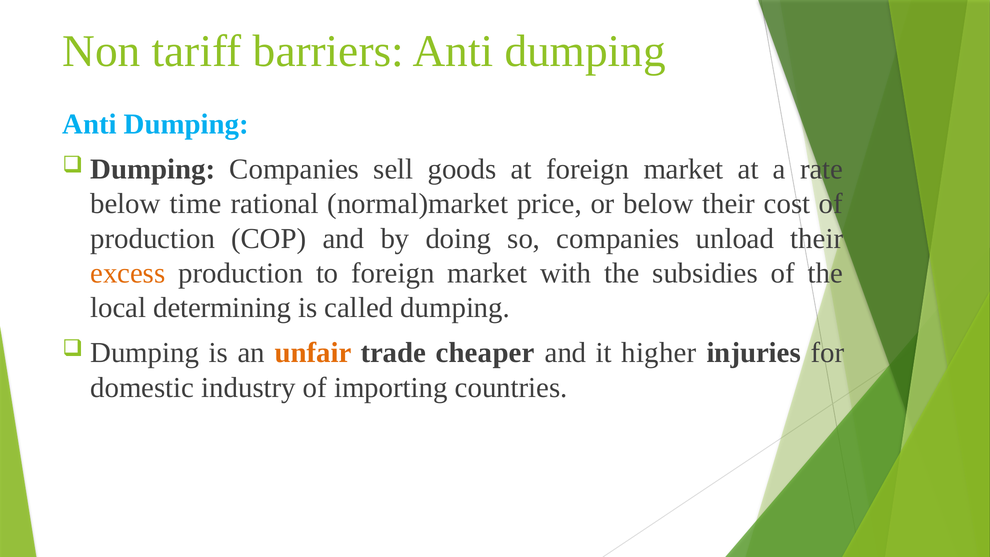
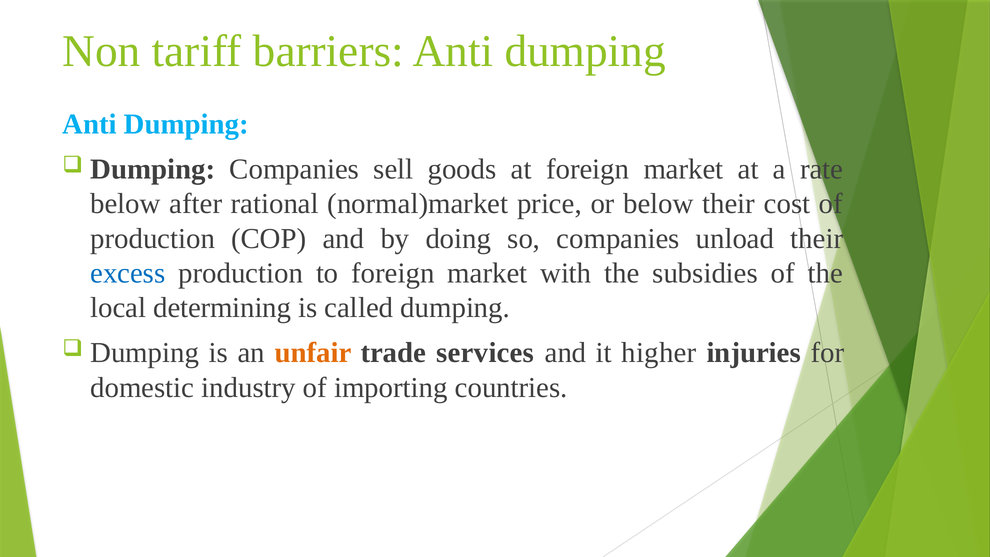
time: time -> after
excess colour: orange -> blue
cheaper: cheaper -> services
